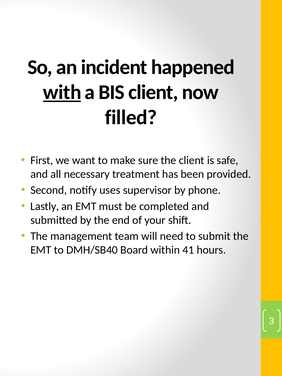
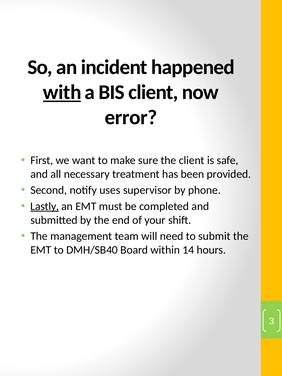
filled: filled -> error
Lastly underline: none -> present
41: 41 -> 14
